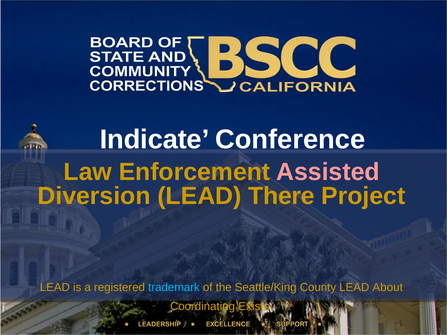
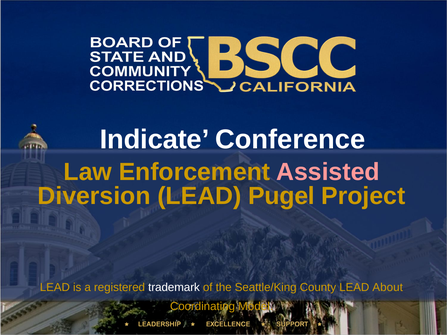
There: There -> Pugel
trademark colour: light blue -> white
Exists: Exists -> Model
